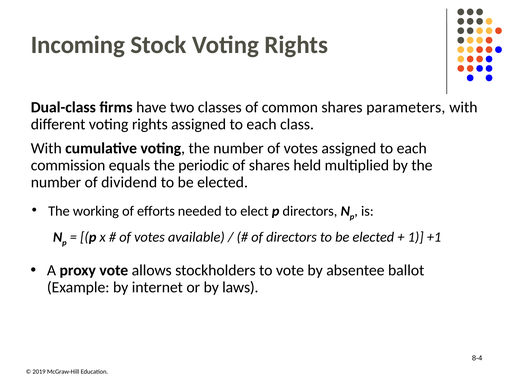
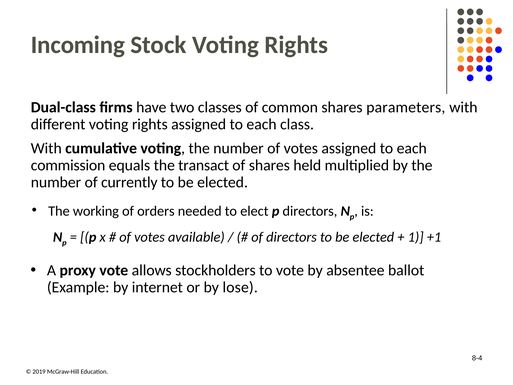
periodic: periodic -> transact
dividend: dividend -> currently
efforts: efforts -> orders
laws: laws -> lose
